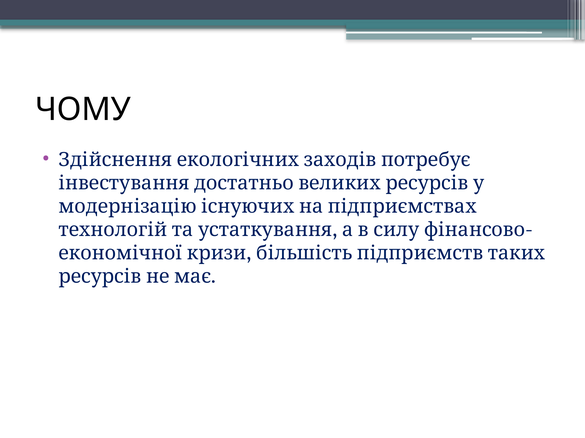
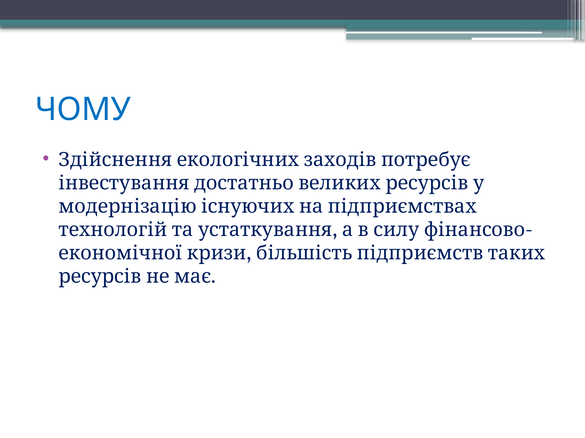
ЧОМУ colour: black -> blue
